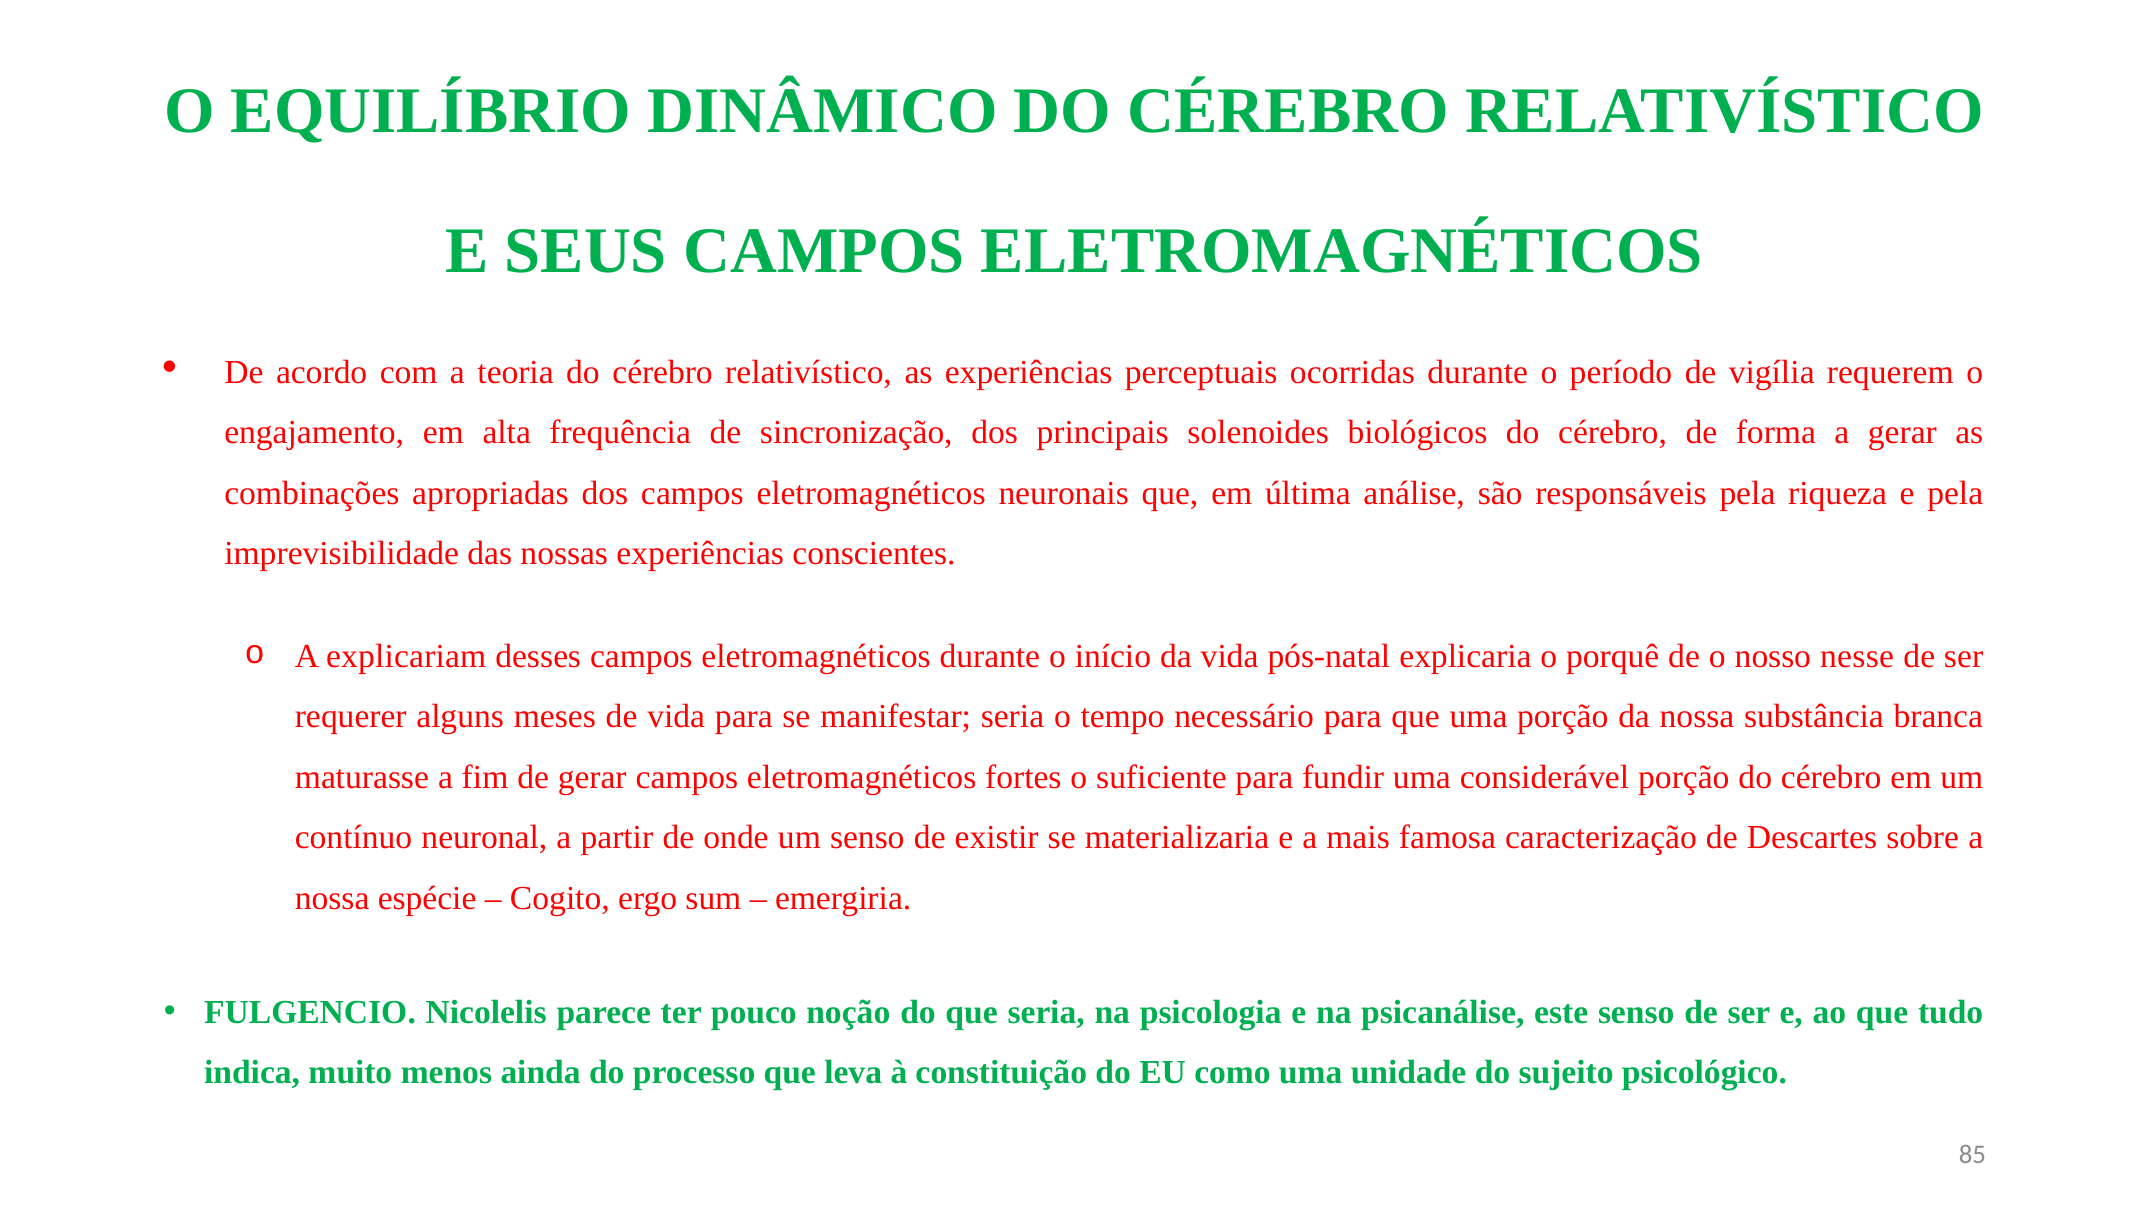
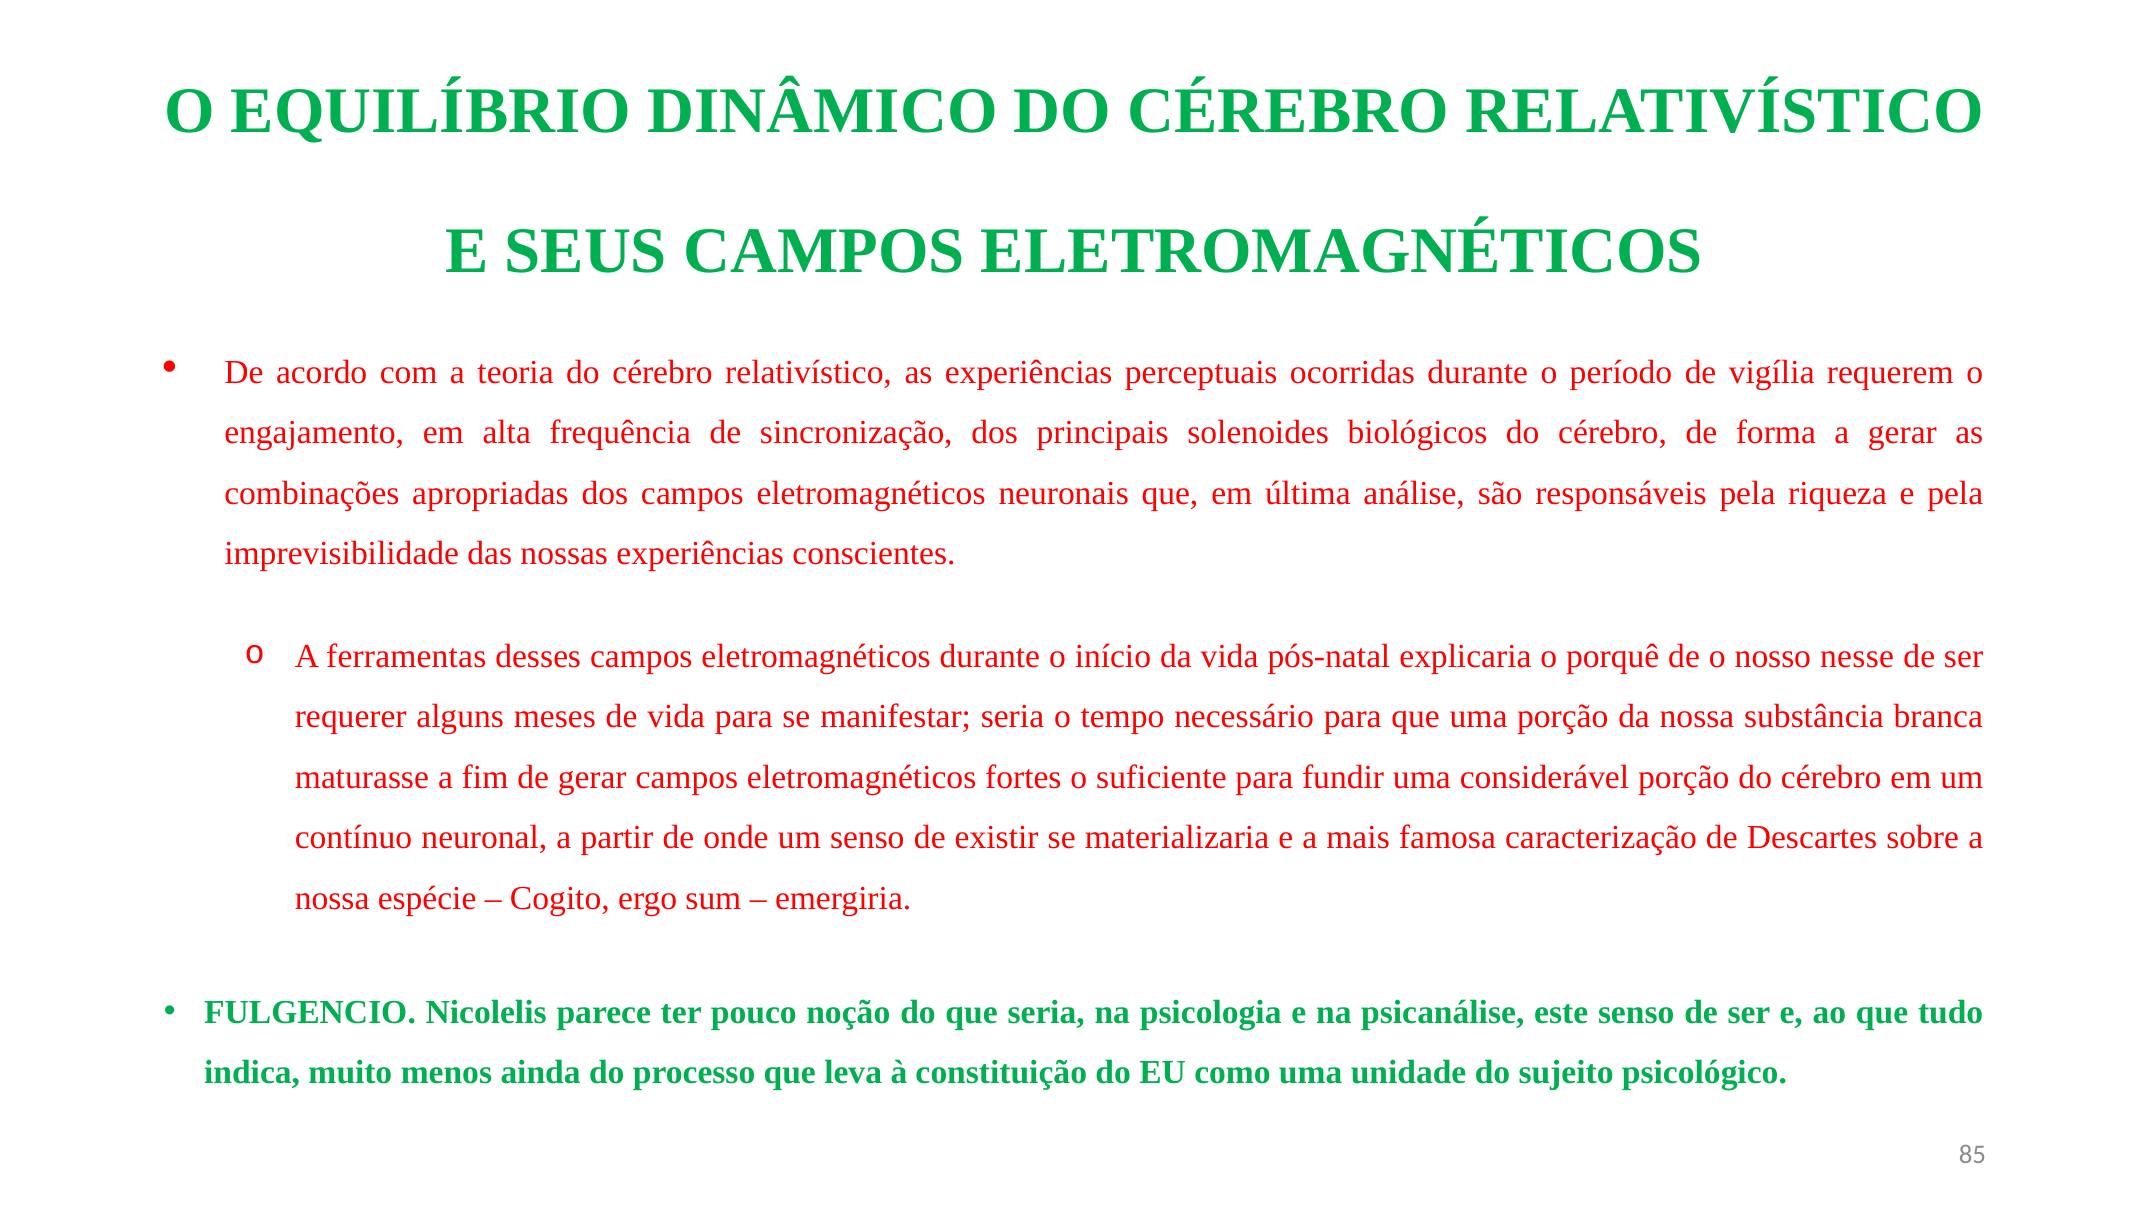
explicariam: explicariam -> ferramentas
